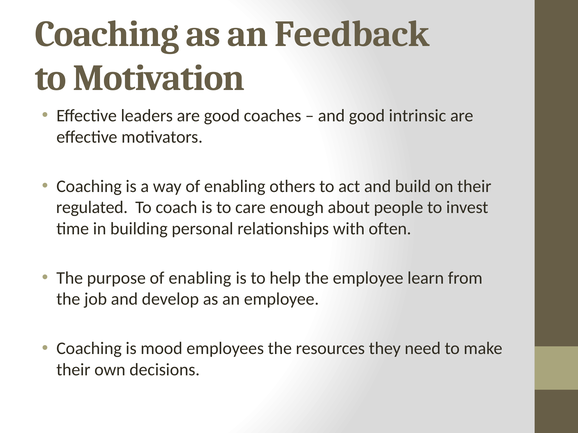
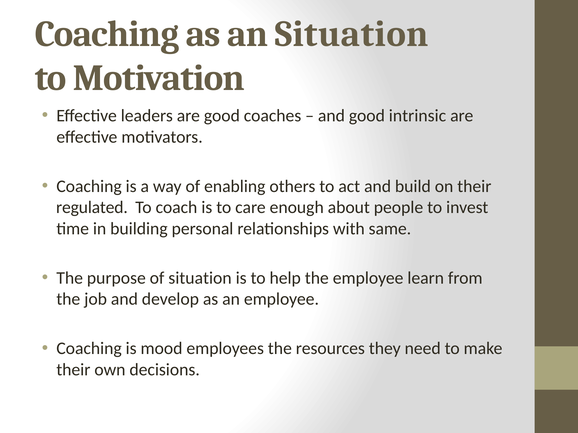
an Feedback: Feedback -> Situation
often: often -> same
purpose of enabling: enabling -> situation
